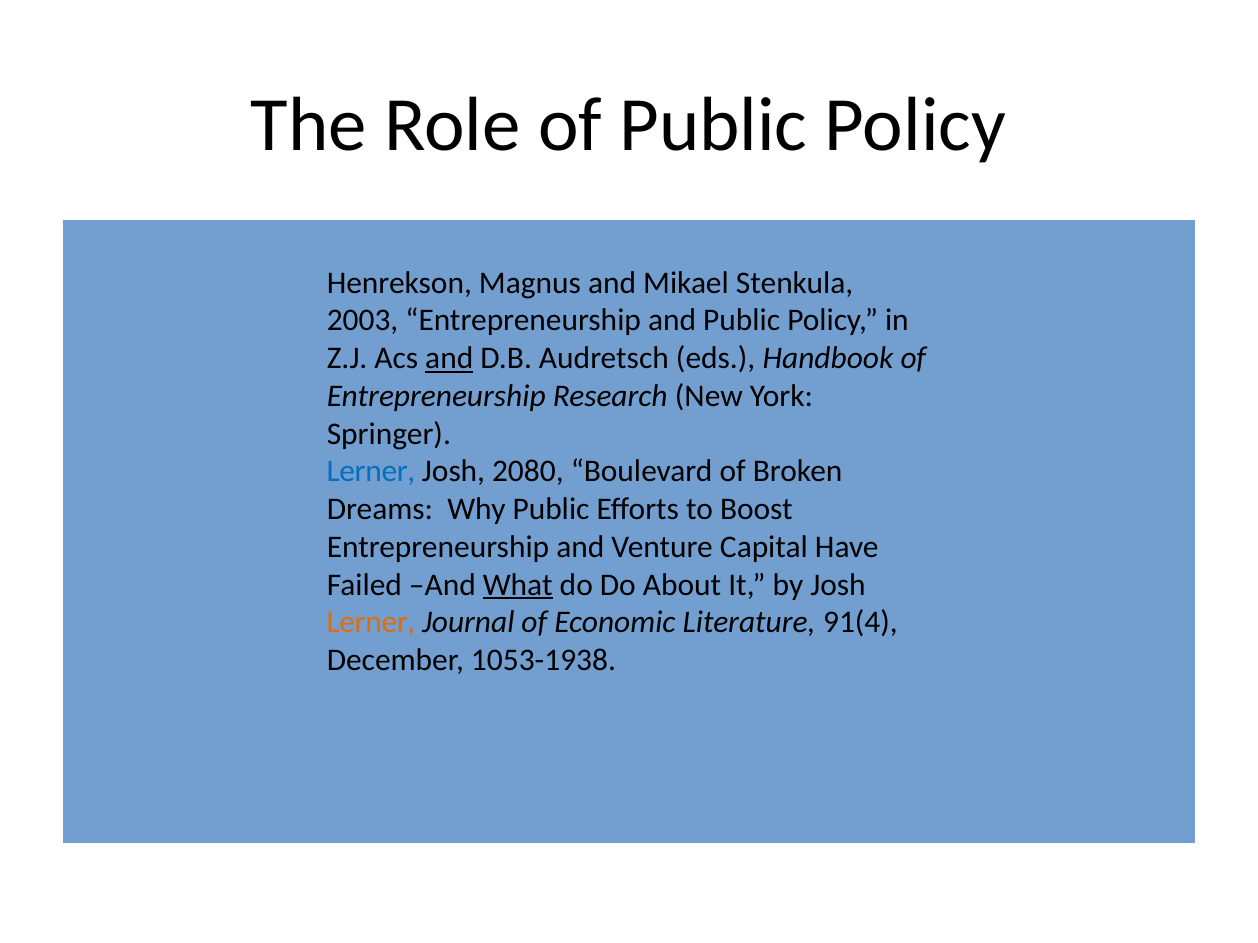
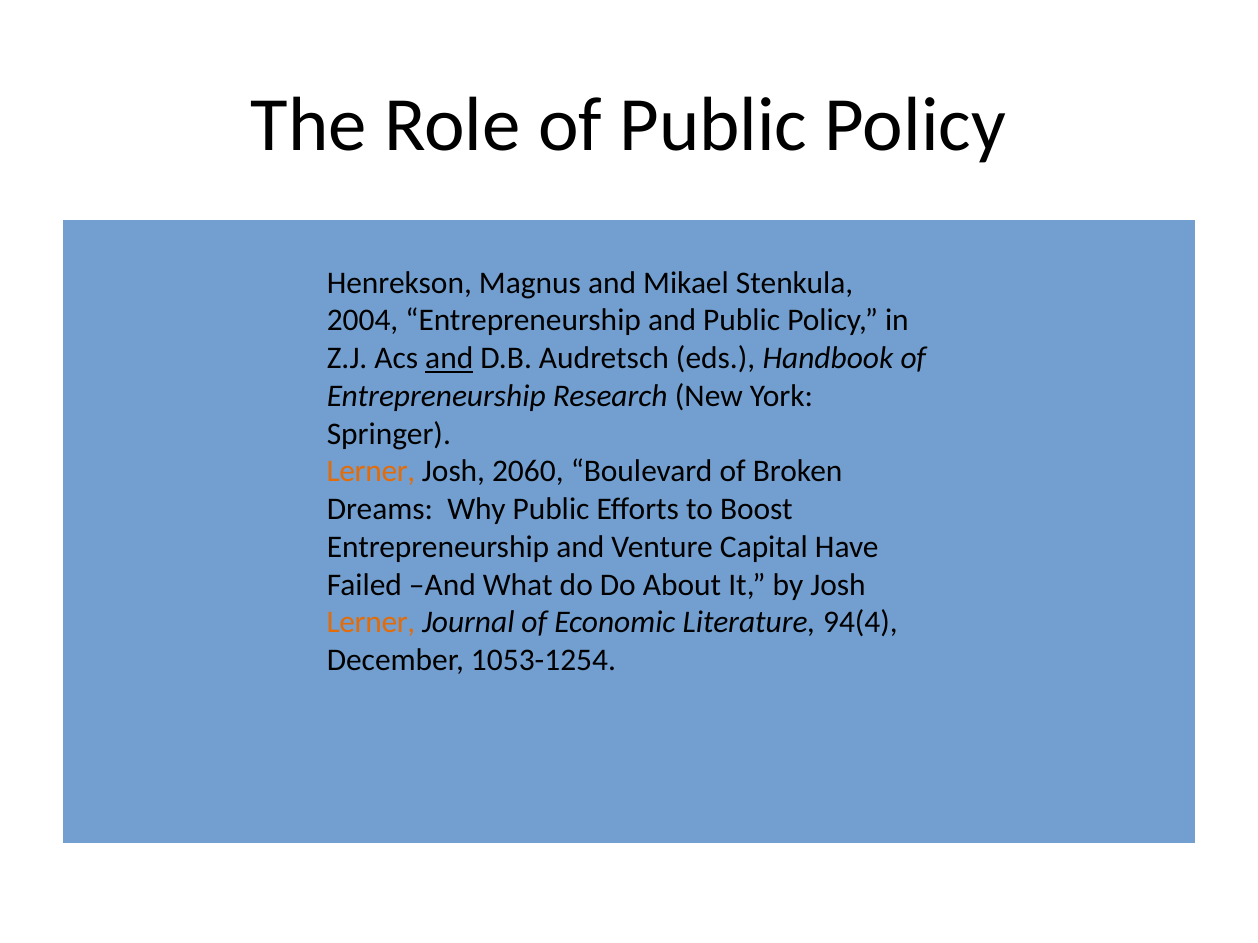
2003: 2003 -> 2004
Lerner at (371, 472) colour: blue -> orange
2080: 2080 -> 2060
What underline: present -> none
91(4: 91(4 -> 94(4
1053-1938: 1053-1938 -> 1053-1254
